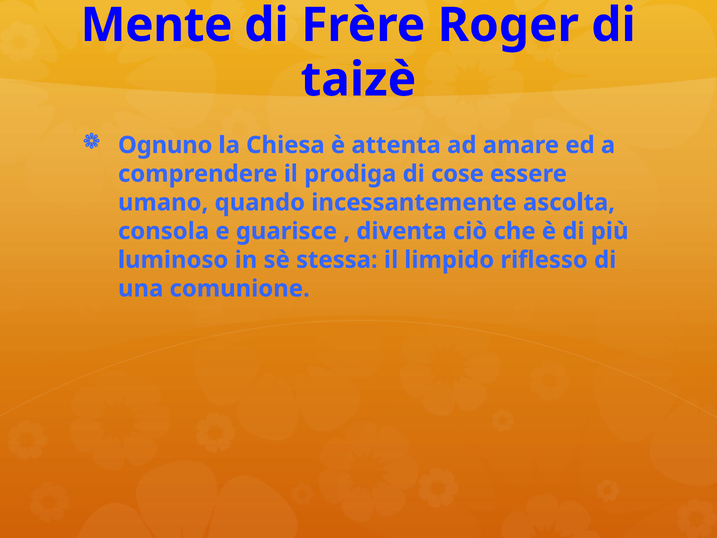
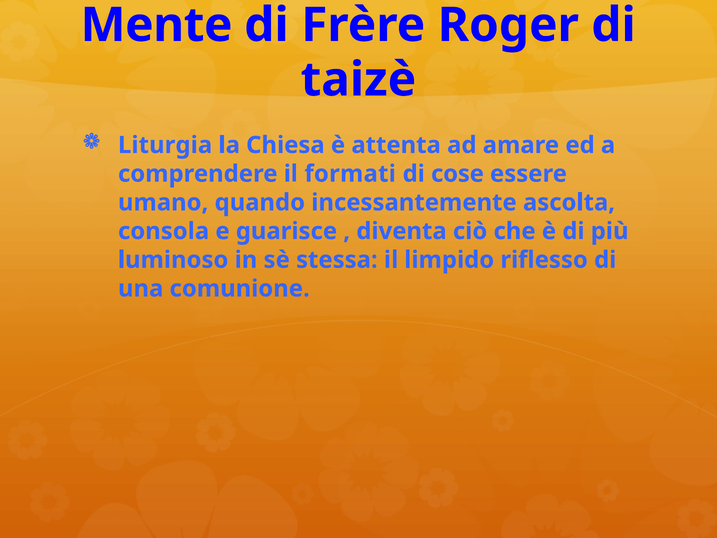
Ognuno: Ognuno -> Liturgia
prodiga: prodiga -> formati
